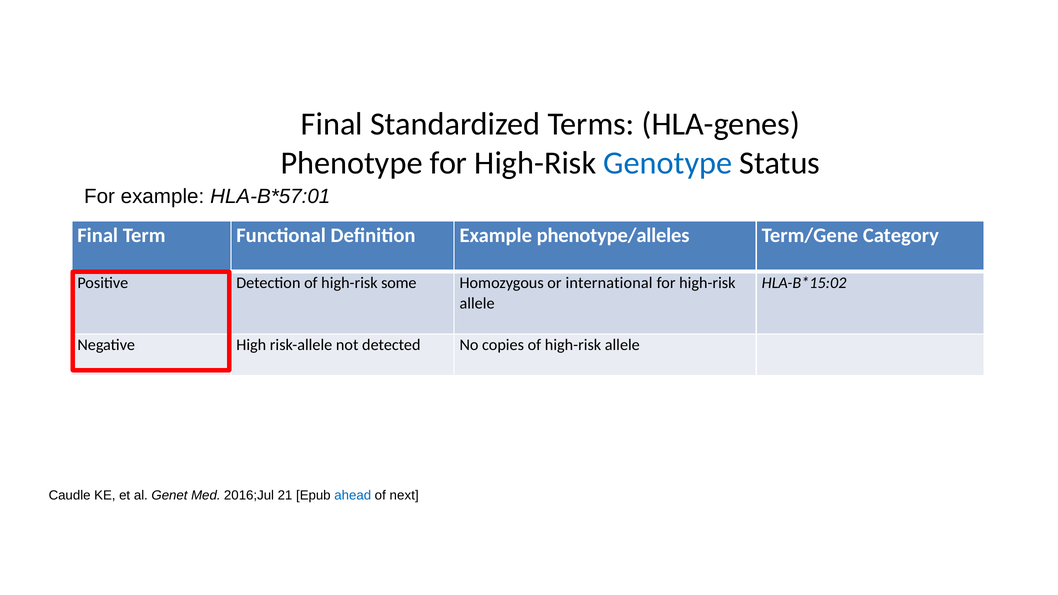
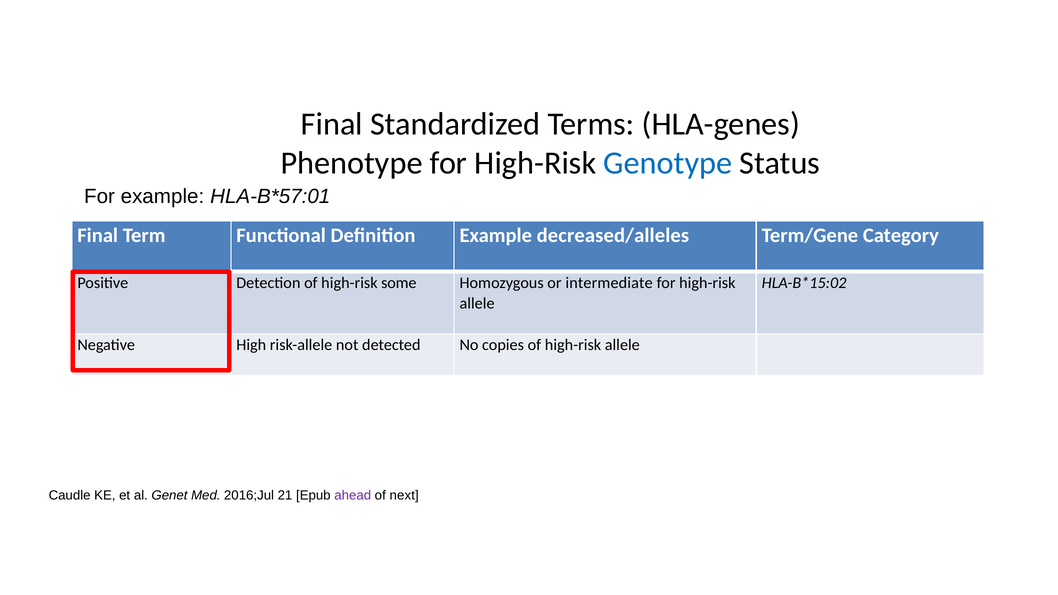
phenotype/alleles: phenotype/alleles -> decreased/alleles
international: international -> intermediate
ahead colour: blue -> purple
